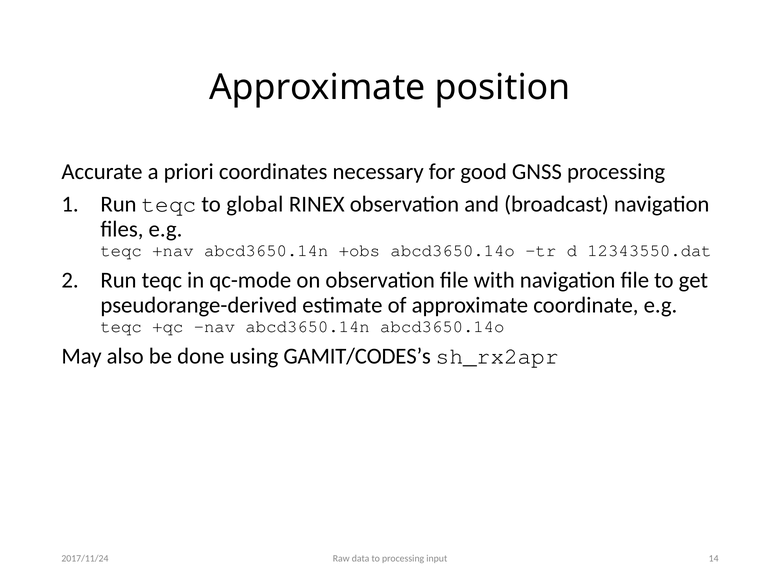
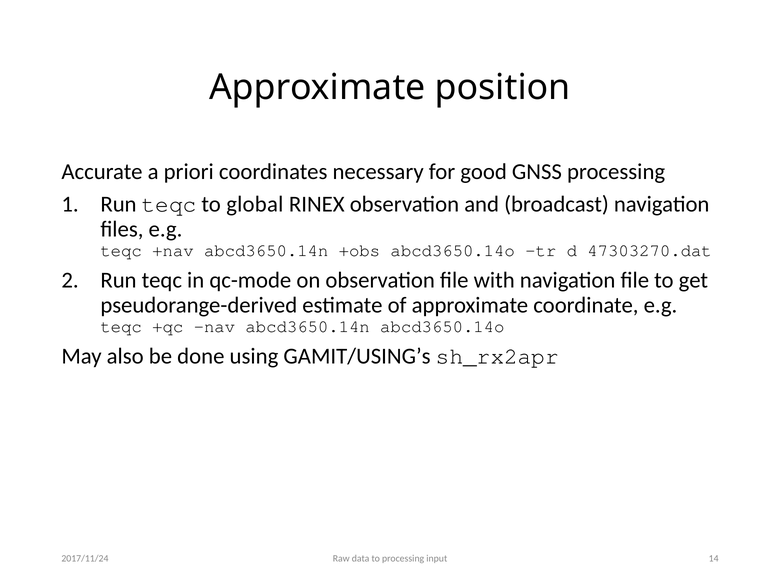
12343550.dat: 12343550.dat -> 47303270.dat
GAMIT/CODES’s: GAMIT/CODES’s -> GAMIT/USING’s
